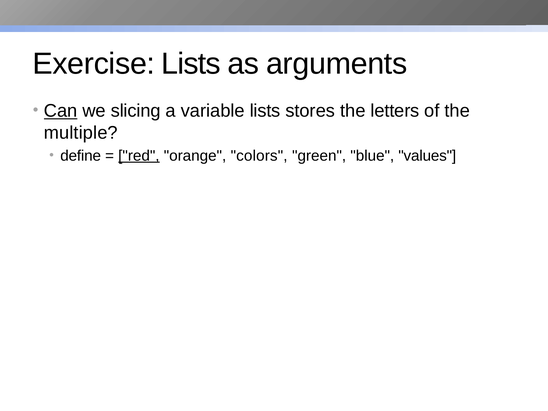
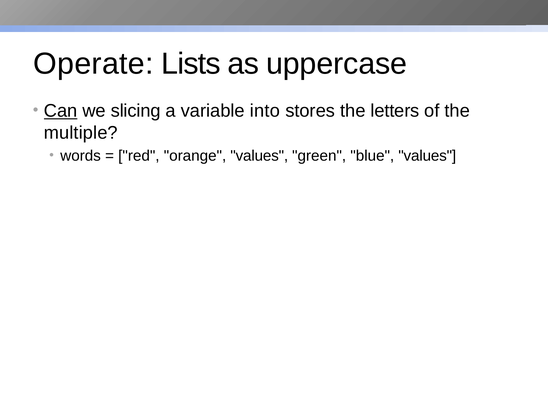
Exercise: Exercise -> Operate
arguments: arguments -> uppercase
variable lists: lists -> into
define: define -> words
red underline: present -> none
orange colors: colors -> values
